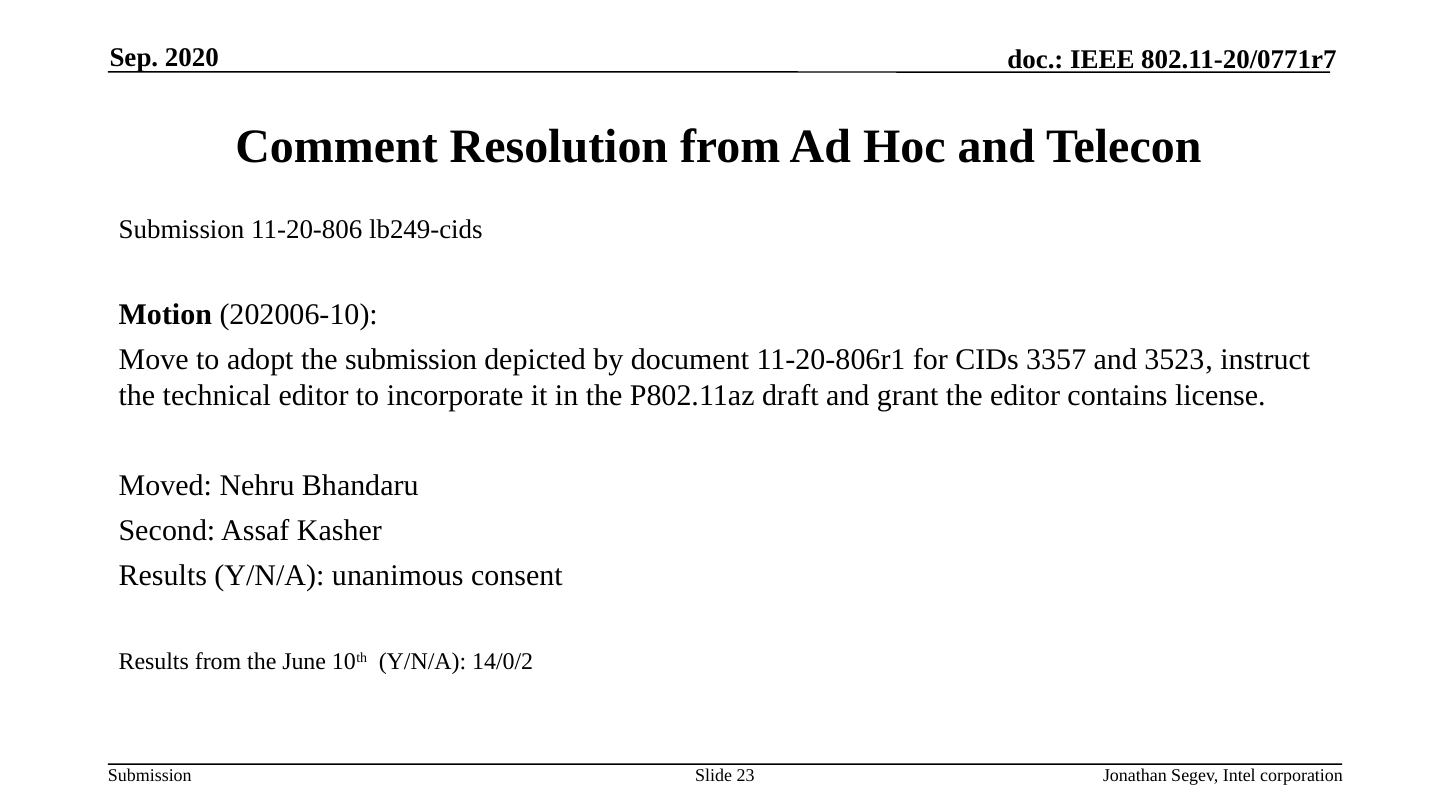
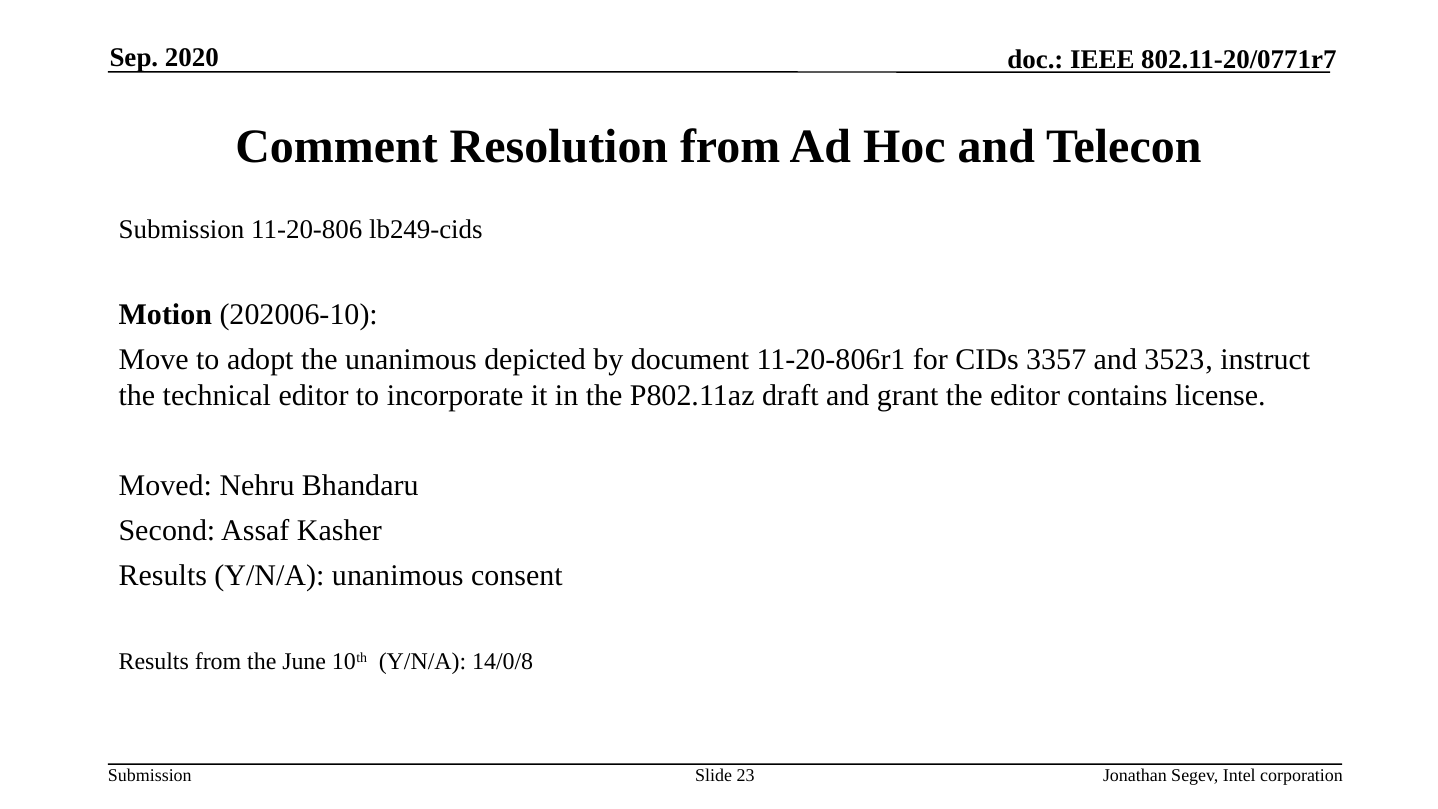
the submission: submission -> unanimous
14/0/2: 14/0/2 -> 14/0/8
